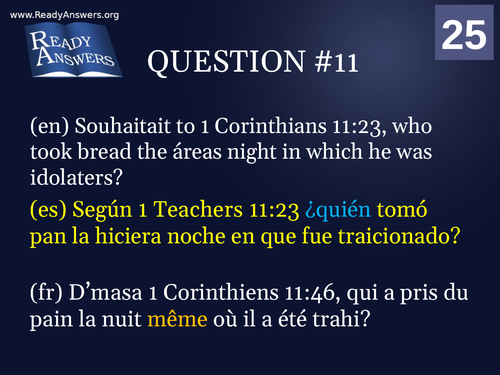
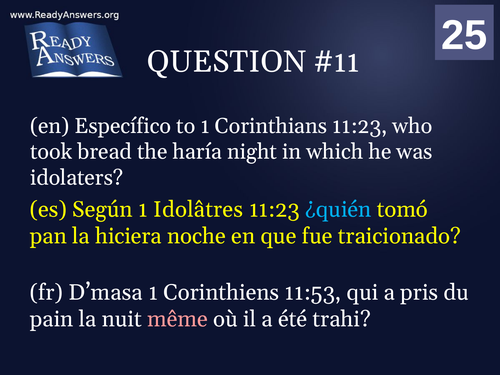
Souhaitait: Souhaitait -> Específico
áreas: áreas -> haría
Teachers: Teachers -> Idolâtres
11:46: 11:46 -> 11:53
même colour: yellow -> pink
